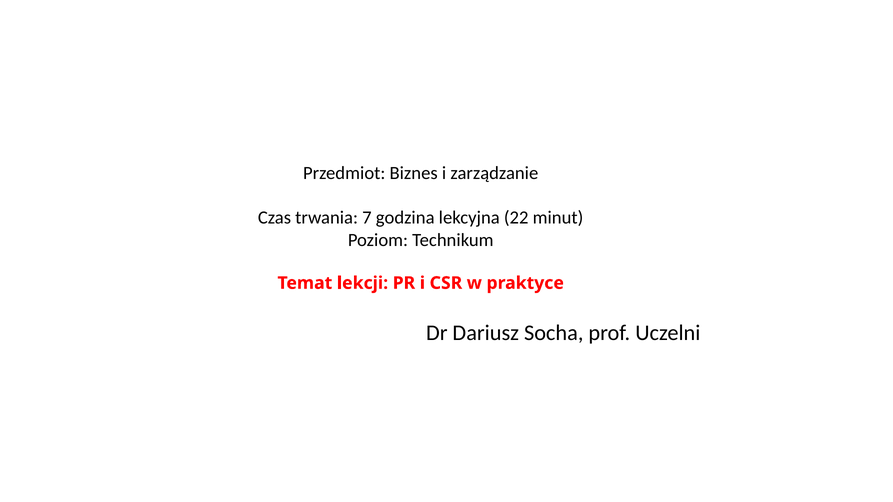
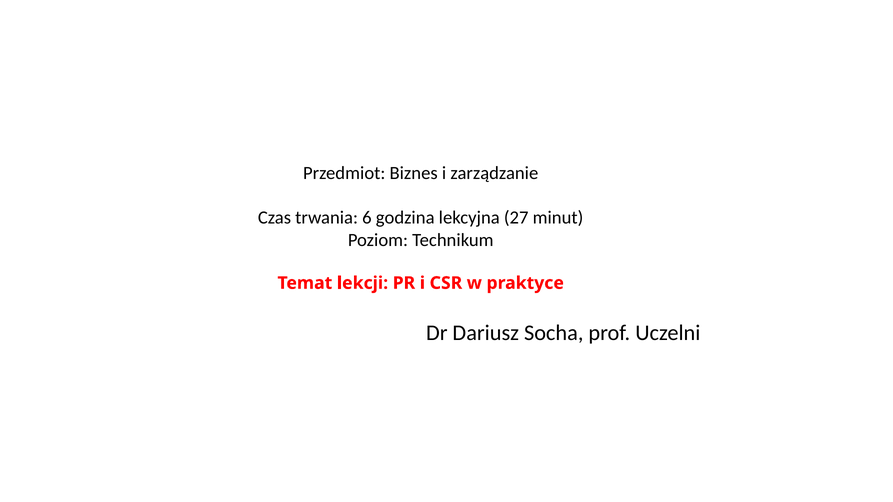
7: 7 -> 6
22: 22 -> 27
